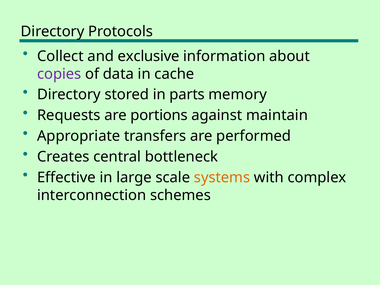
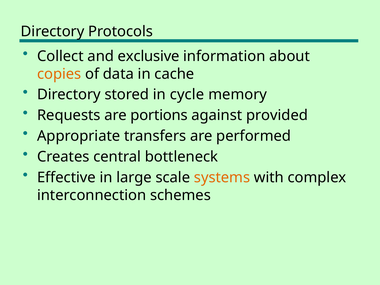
copies colour: purple -> orange
parts: parts -> cycle
maintain: maintain -> provided
